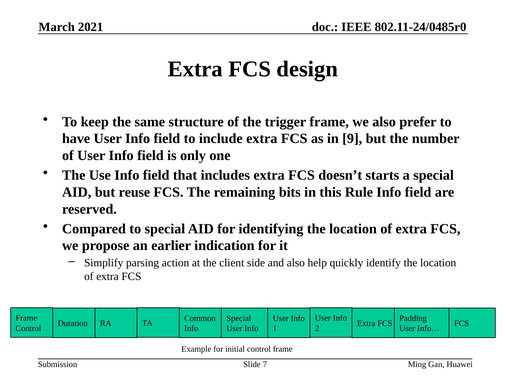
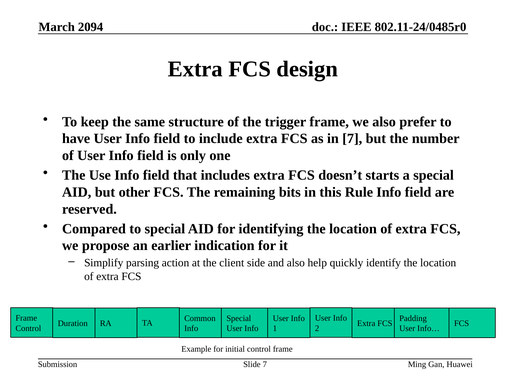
2021: 2021 -> 2094
in 9: 9 -> 7
reuse: reuse -> other
